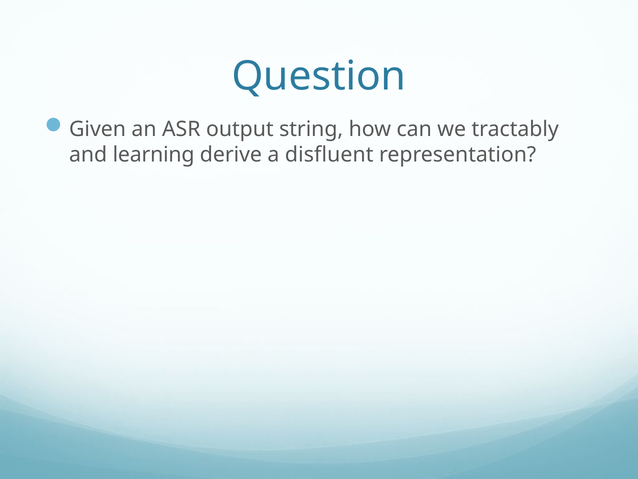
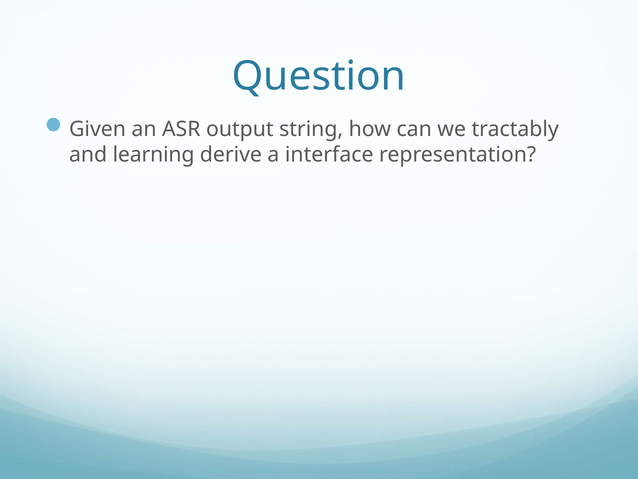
disfluent: disfluent -> interface
